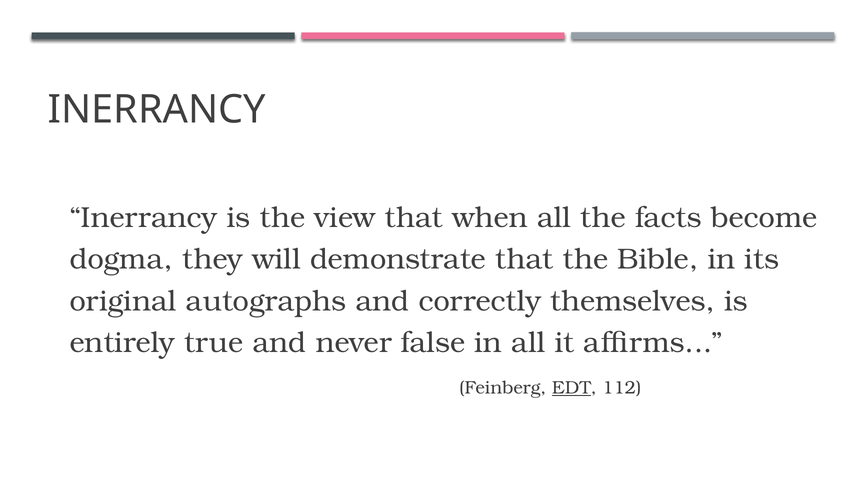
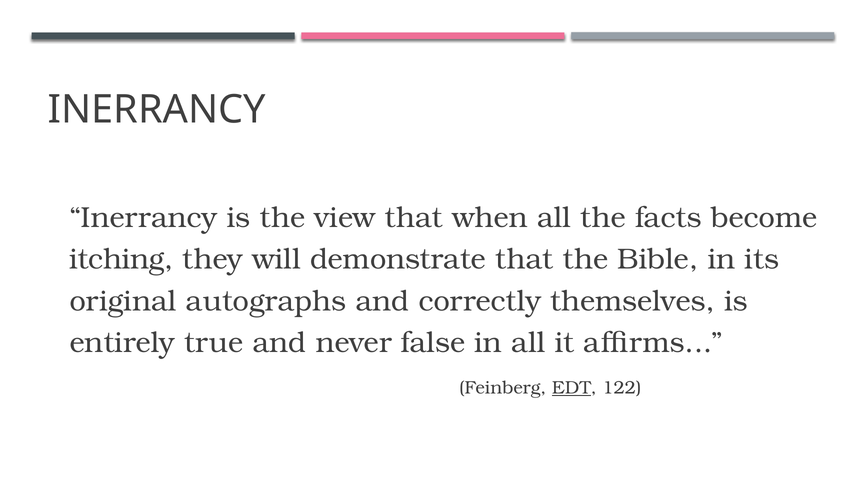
dogma: dogma -> itching
112: 112 -> 122
